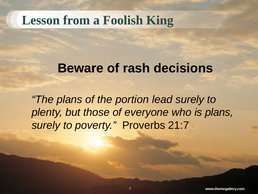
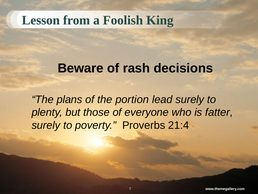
is plans: plans -> fatter
21:7: 21:7 -> 21:4
